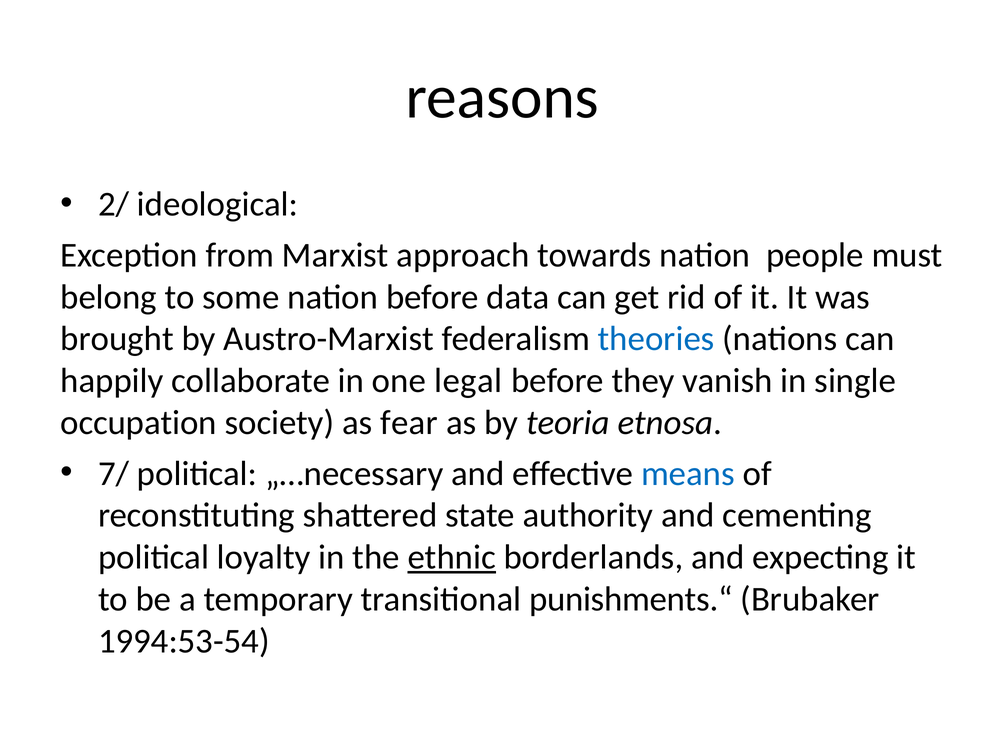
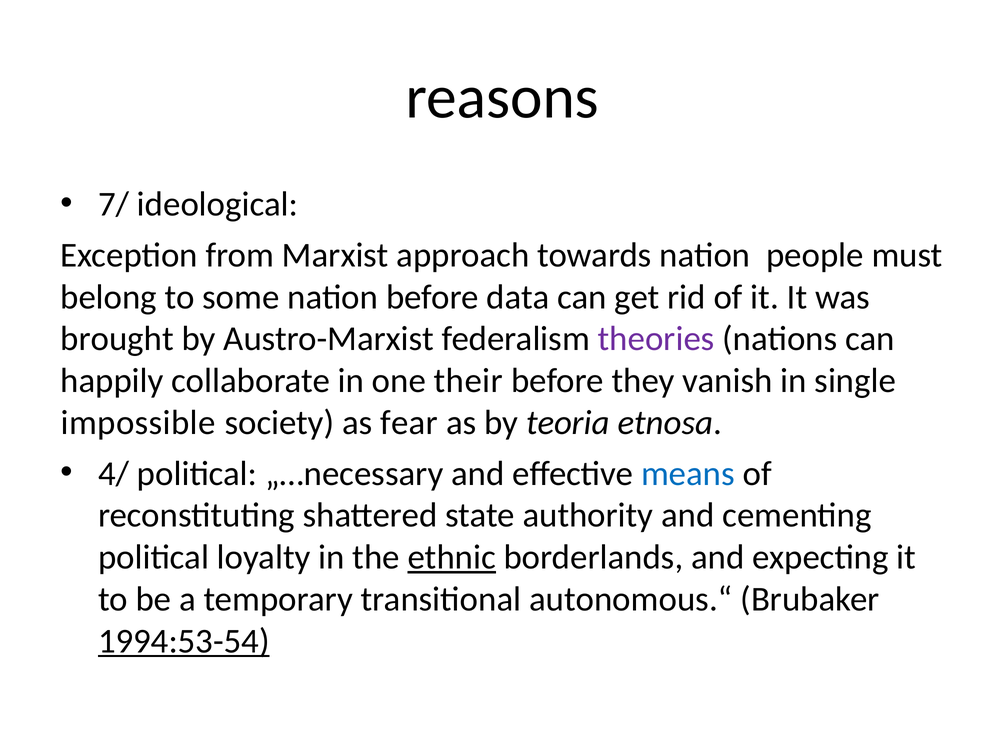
2/: 2/ -> 7/
theories colour: blue -> purple
legal: legal -> their
occupation: occupation -> impossible
7/: 7/ -> 4/
punishments.“: punishments.“ -> autonomous.“
1994:53-54 underline: none -> present
